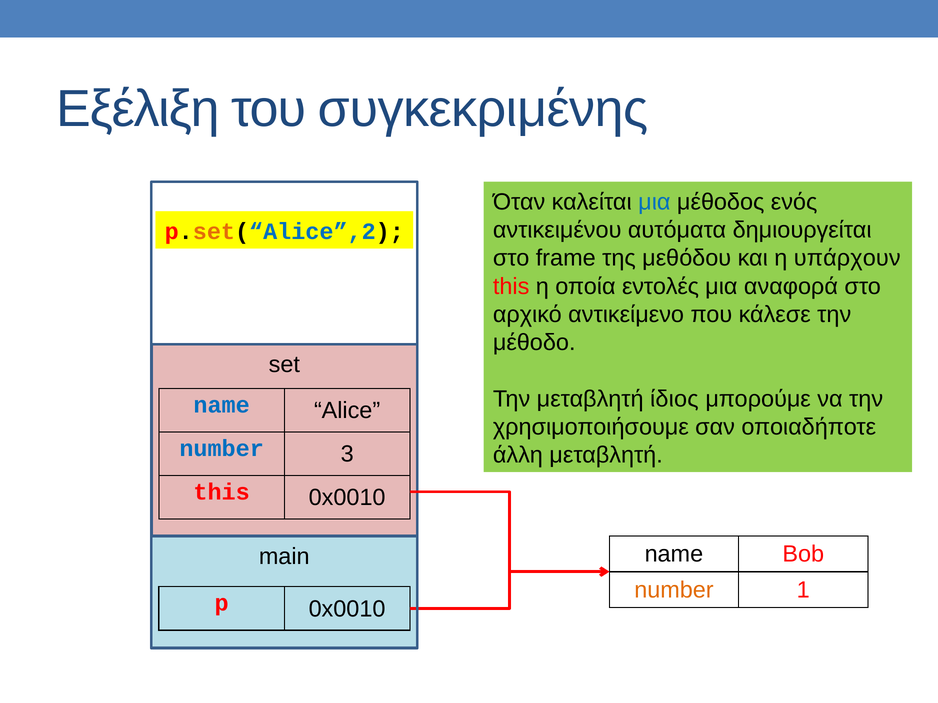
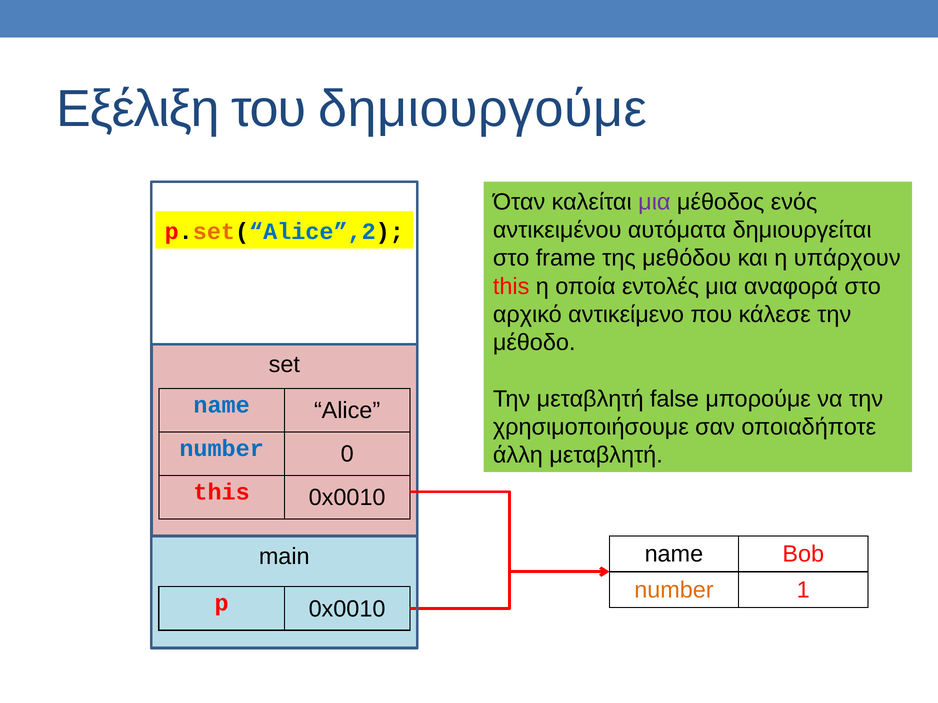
συγκεκριμένης: συγκεκριμένης -> δημιουργούμε
μια at (654, 202) colour: blue -> purple
ίδιος: ίδιος -> false
3: 3 -> 0
